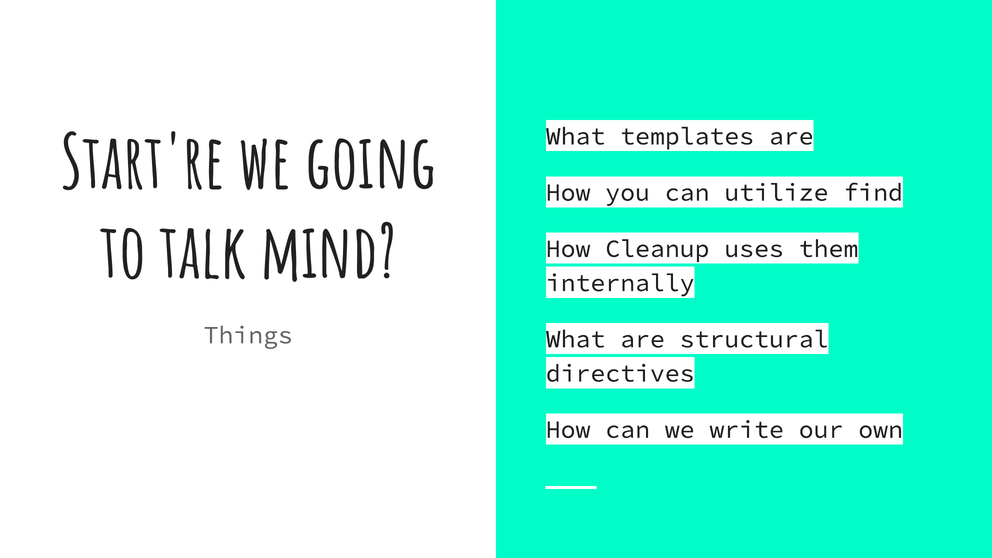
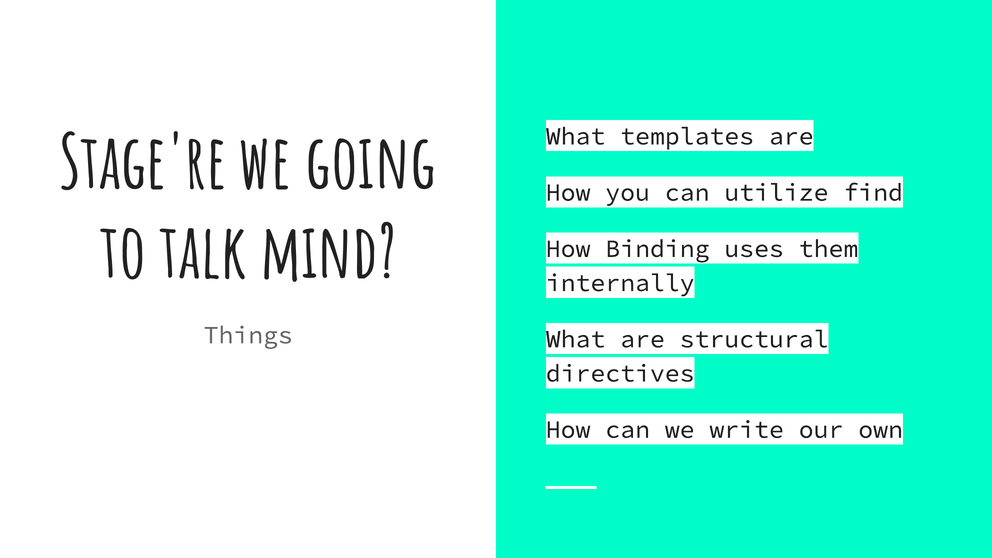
Start're: Start're -> Stage're
Cleanup: Cleanup -> Binding
